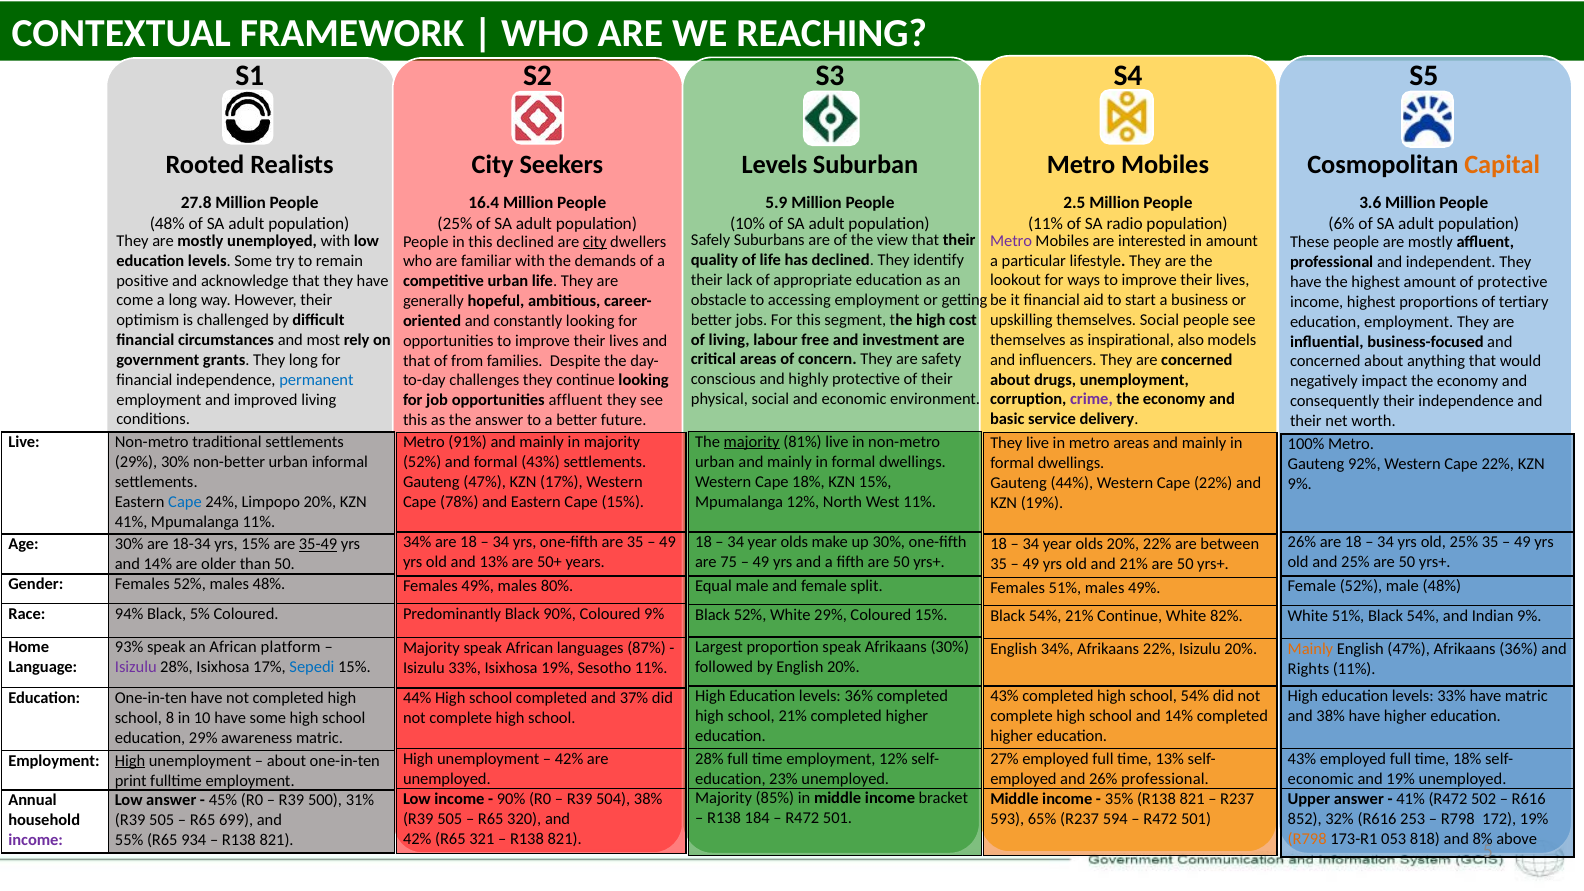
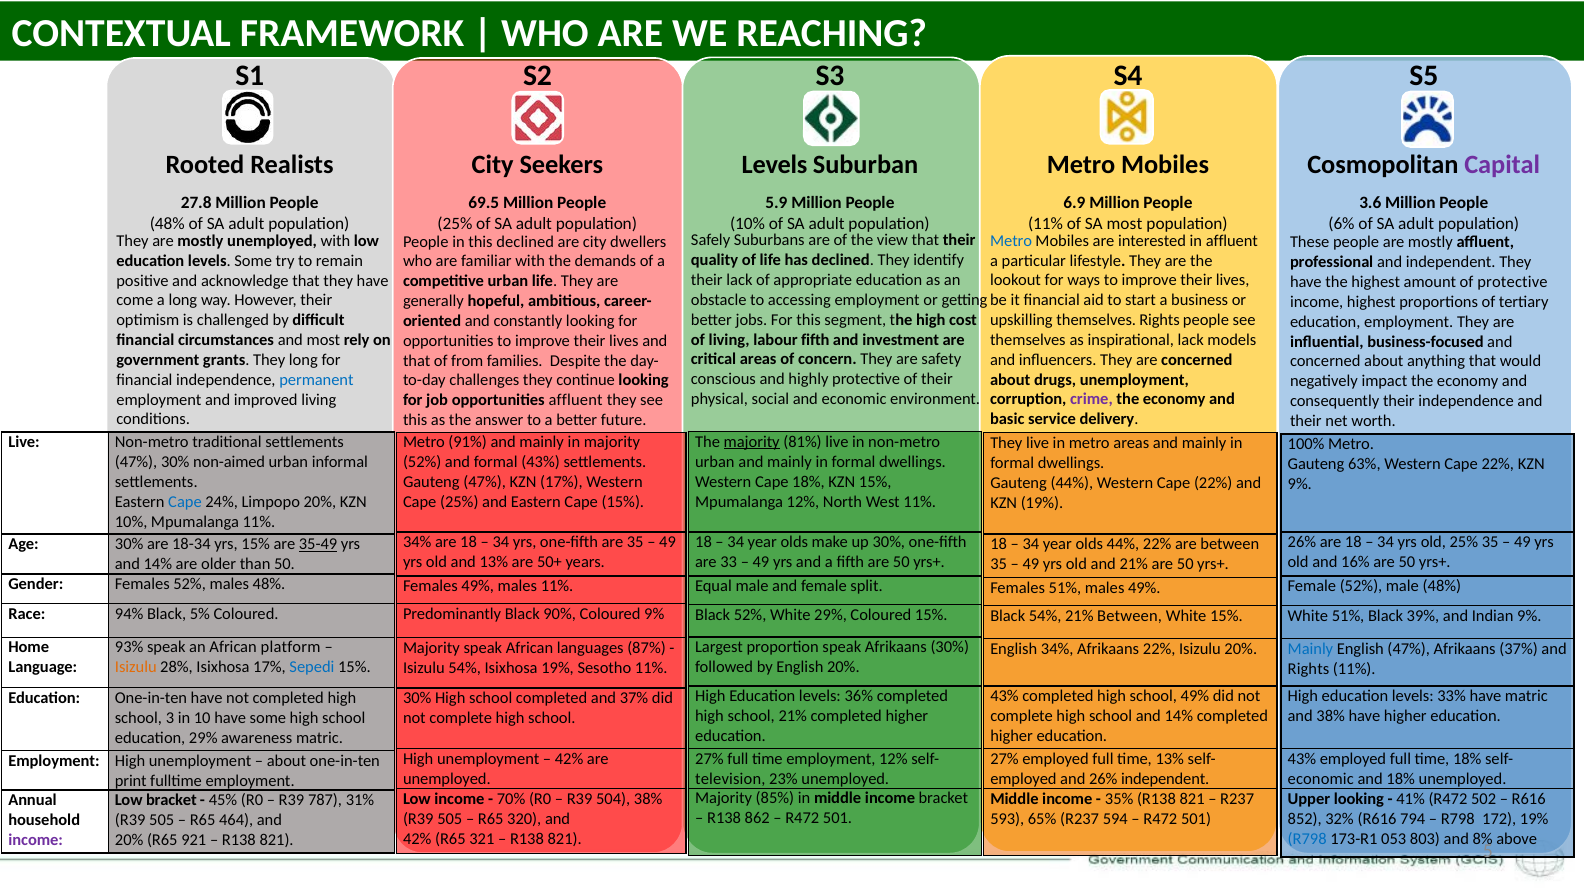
Capital colour: orange -> purple
16.4: 16.4 -> 69.5
2.5: 2.5 -> 6.9
SA radio: radio -> most
Metro at (1011, 241) colour: purple -> blue
in amount: amount -> affluent
city at (595, 242) underline: present -> none
themselves Social: Social -> Rights
labour free: free -> fifth
inspirational also: also -> lack
29% at (136, 462): 29% -> 47%
non-better: non-better -> non-aimed
92%: 92% -> 63%
Cape 78%: 78% -> 25%
41% at (131, 522): 41% -> 10%
olds 20%: 20% -> 44%
75: 75 -> 33
and 25%: 25% -> 16%
males 80%: 80% -> 11%
51% Black 54%: 54% -> 39%
21% Continue: Continue -> Between
White 82%: 82% -> 15%
Mainly at (1310, 649) colour: orange -> blue
Afrikaans 36%: 36% -> 37%
Isizulu at (136, 668) colour: purple -> orange
Isizulu 33%: 33% -> 54%
school 54%: 54% -> 49%
44% at (417, 698): 44% -> 30%
8: 8 -> 3
28% at (709, 759): 28% -> 27%
High at (130, 761) underline: present -> none
education at (730, 779): education -> television
26% professional: professional -> independent
and 19%: 19% -> 18%
90% at (511, 799): 90% -> 70%
Upper answer: answer -> looking
Low answer: answer -> bracket
500: 500 -> 787
184: 184 -> 862
253: 253 -> 794
699: 699 -> 464
R798 at (1307, 839) colour: orange -> blue
818: 818 -> 803
55% at (129, 840): 55% -> 20%
934: 934 -> 921
